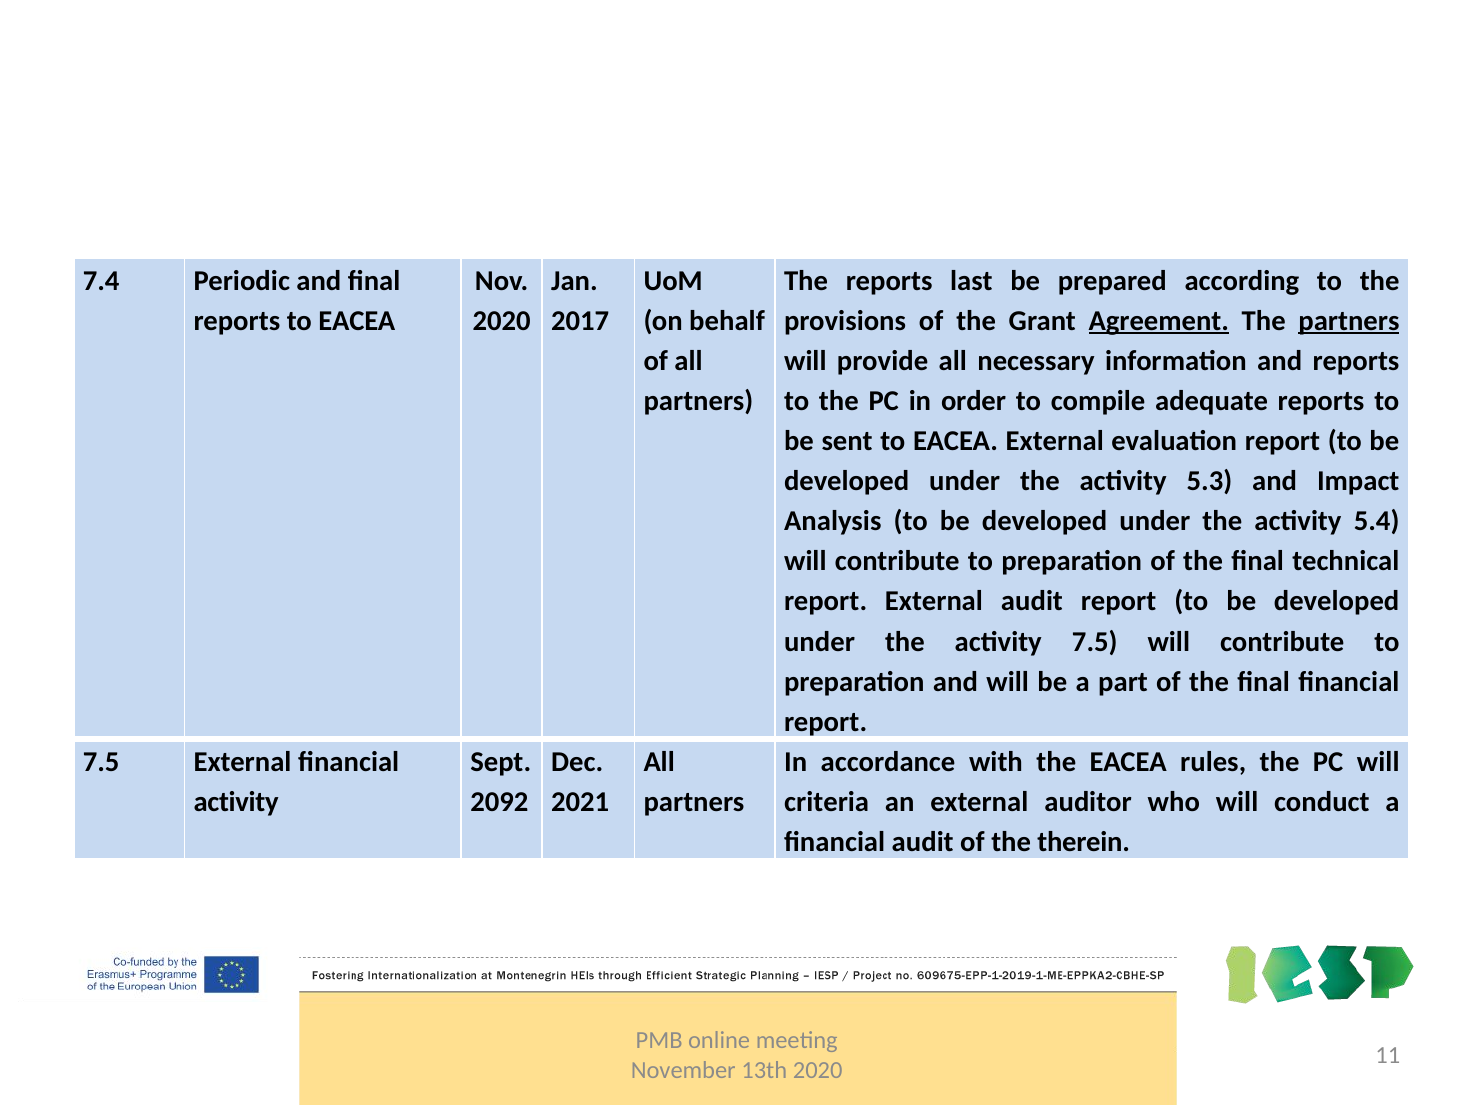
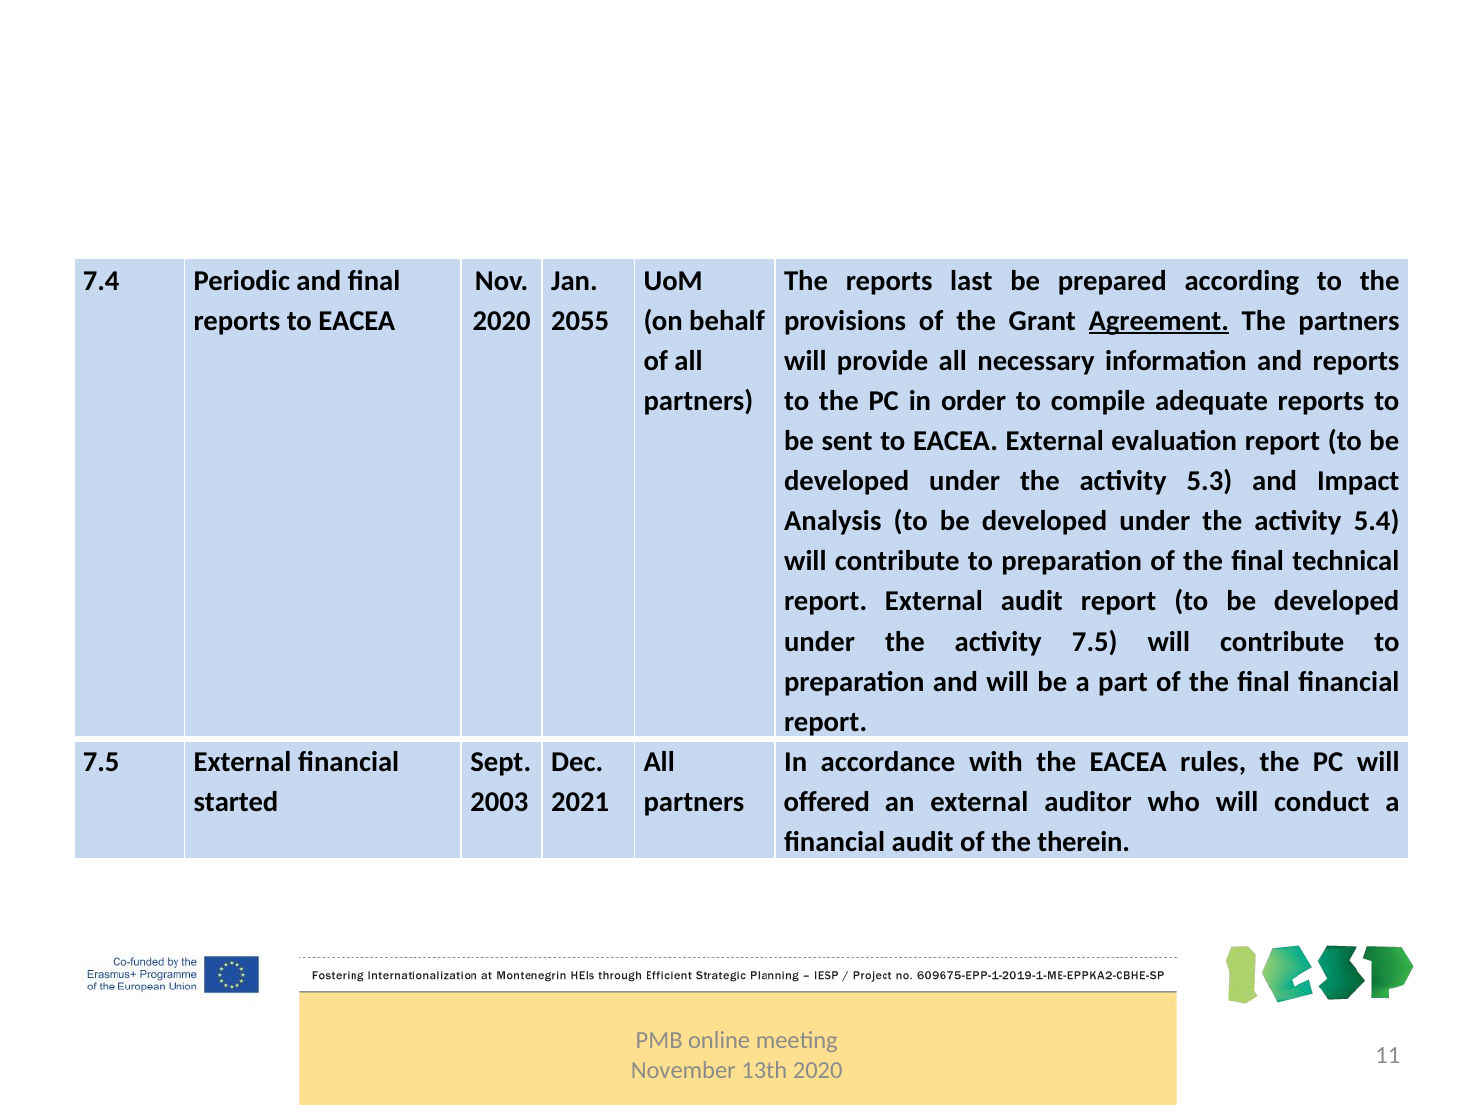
2017: 2017 -> 2055
partners at (1349, 321) underline: present -> none
activity at (236, 802): activity -> started
2092: 2092 -> 2003
criteria: criteria -> offered
